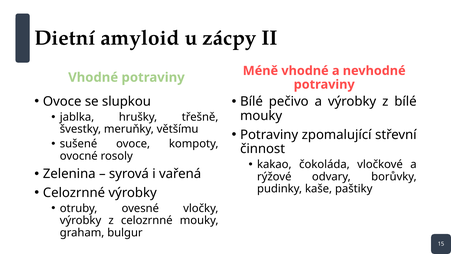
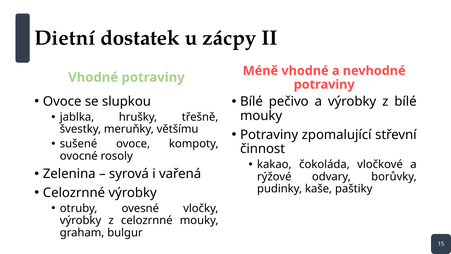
amyloid: amyloid -> dostatek
